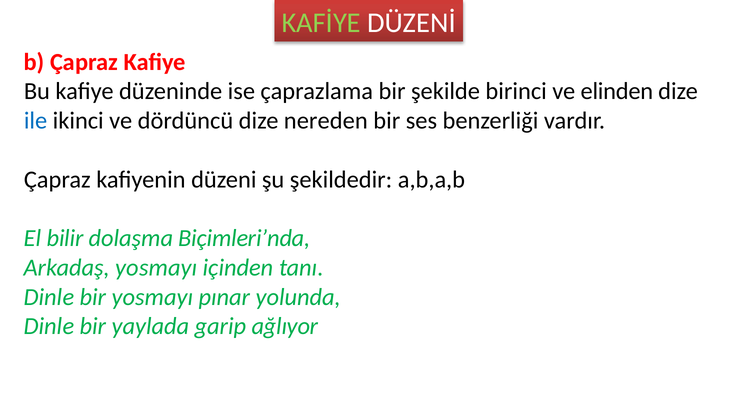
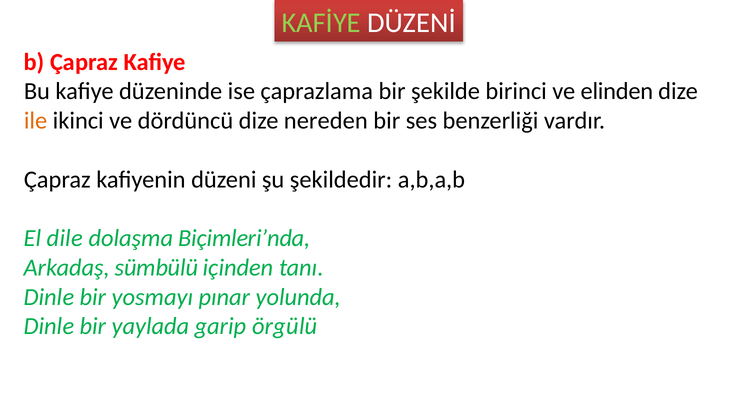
ile colour: blue -> orange
bilir: bilir -> dile
Arkadaş yosmayı: yosmayı -> sümbülü
ağlıyor: ağlıyor -> örgülü
